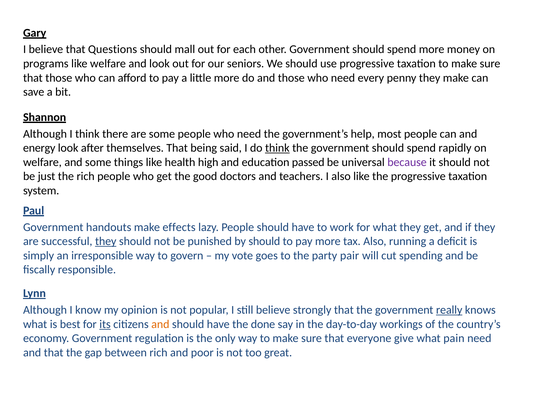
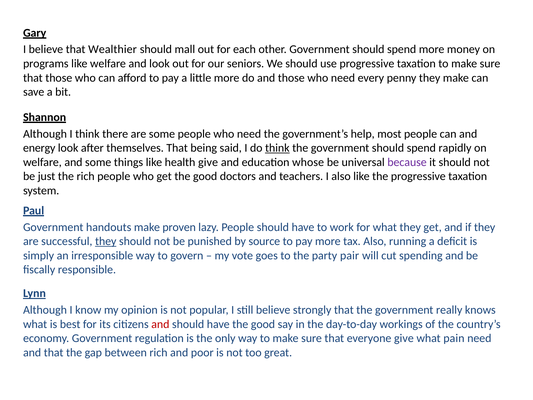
Questions: Questions -> Wealthier
health high: high -> give
passed: passed -> whose
effects: effects -> proven
by should: should -> source
really underline: present -> none
its underline: present -> none
and at (160, 324) colour: orange -> red
have the done: done -> good
